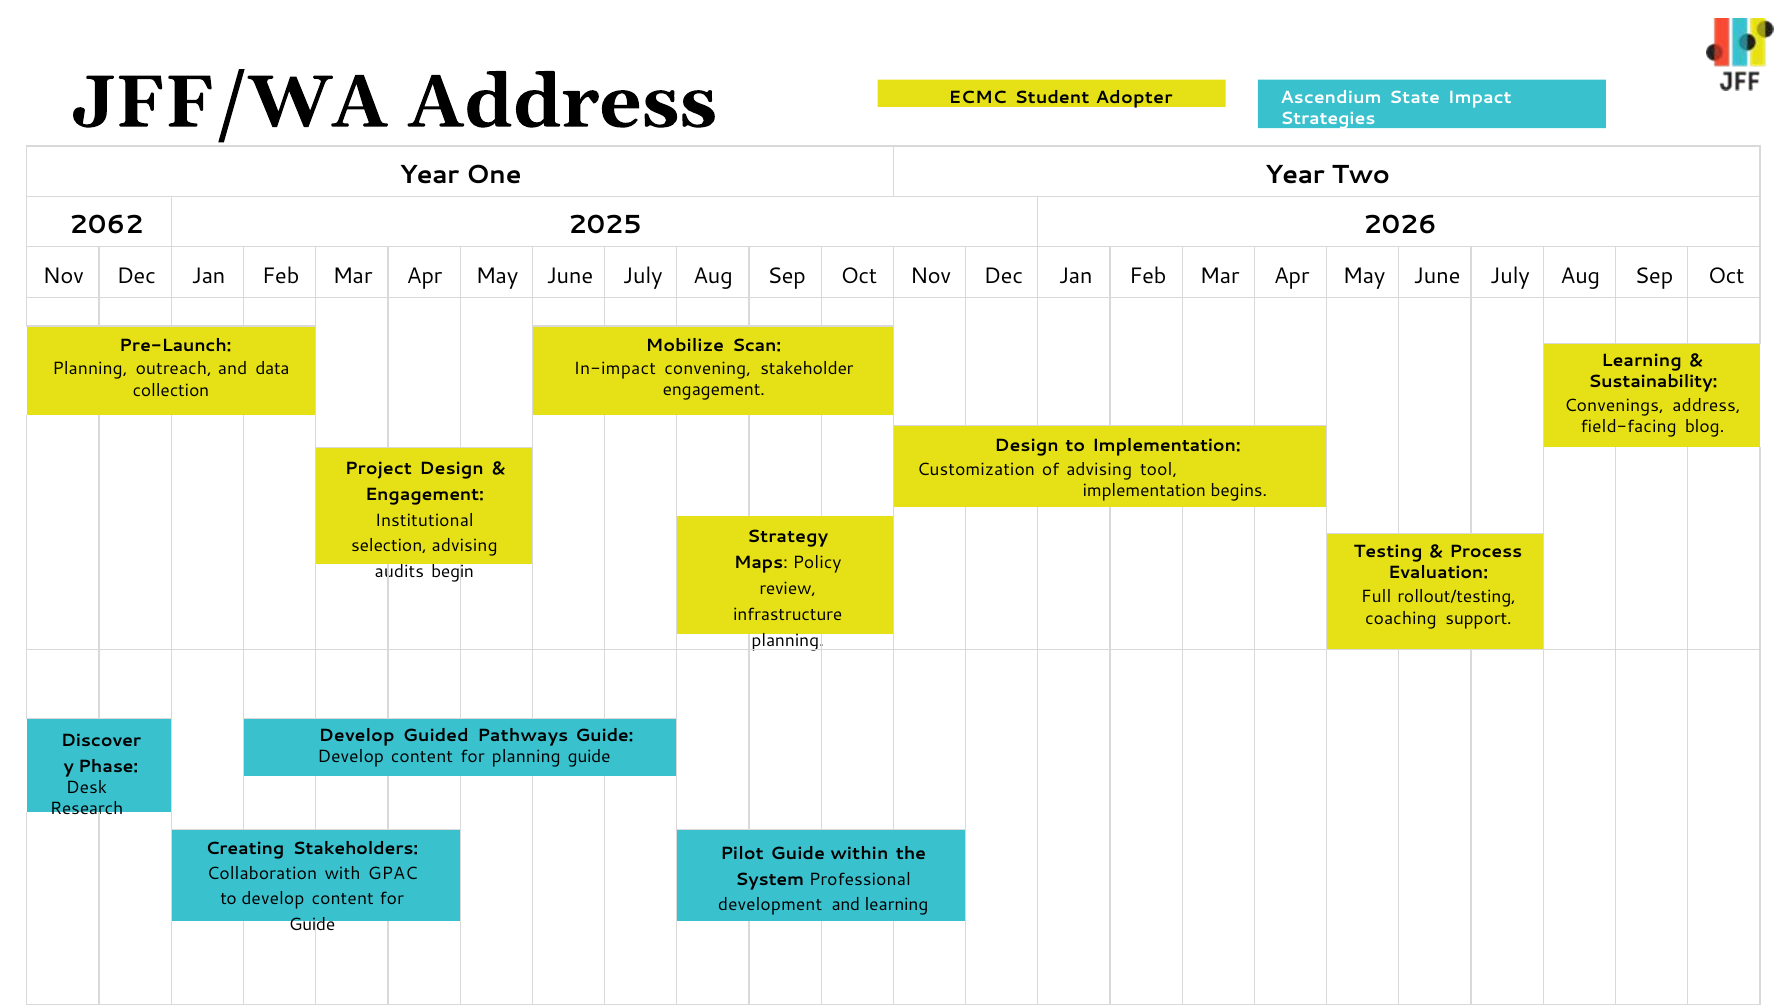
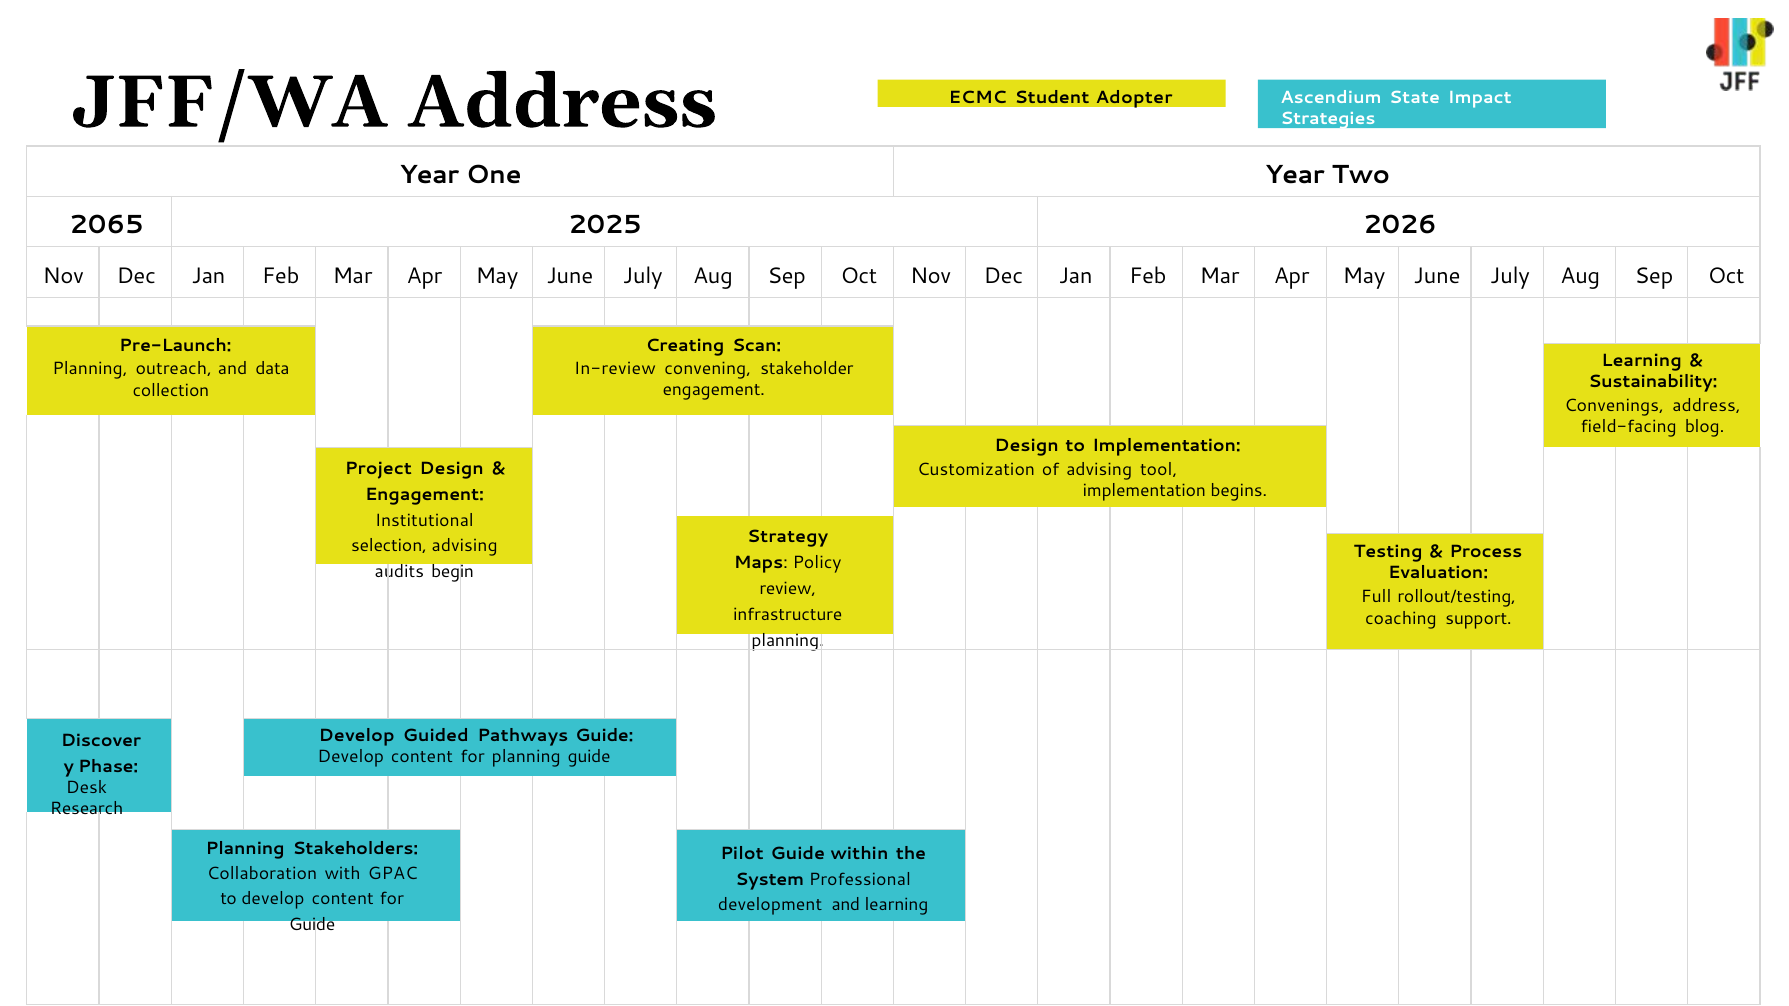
2062: 2062 -> 2065
Mobilize: Mobilize -> Creating
In-impact: In-impact -> In-review
Creating at (245, 849): Creating -> Planning
